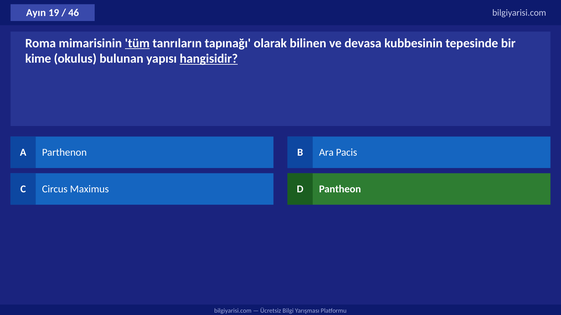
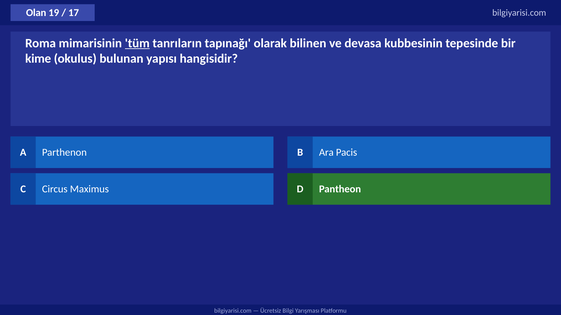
Ayın: Ayın -> Olan
46: 46 -> 17
hangisidir underline: present -> none
